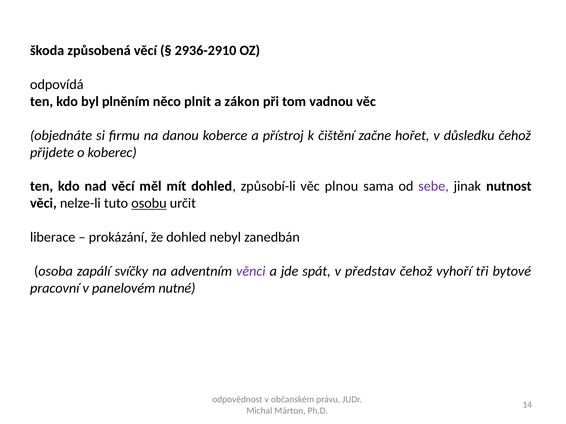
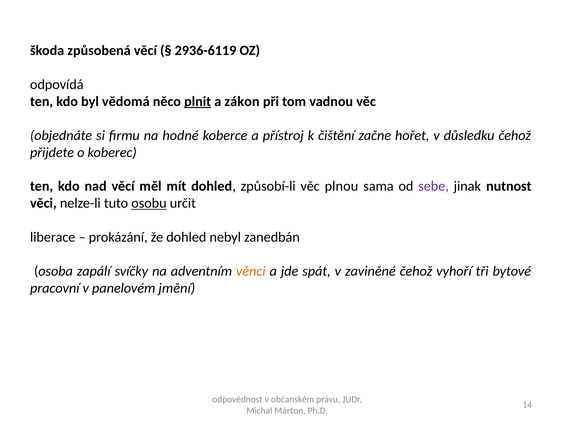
2936-2910: 2936-2910 -> 2936-6119
plněním: plněním -> vědomá
plnit underline: none -> present
danou: danou -> hodné
věnci colour: purple -> orange
představ: představ -> zaviněné
nutné: nutné -> jmění
